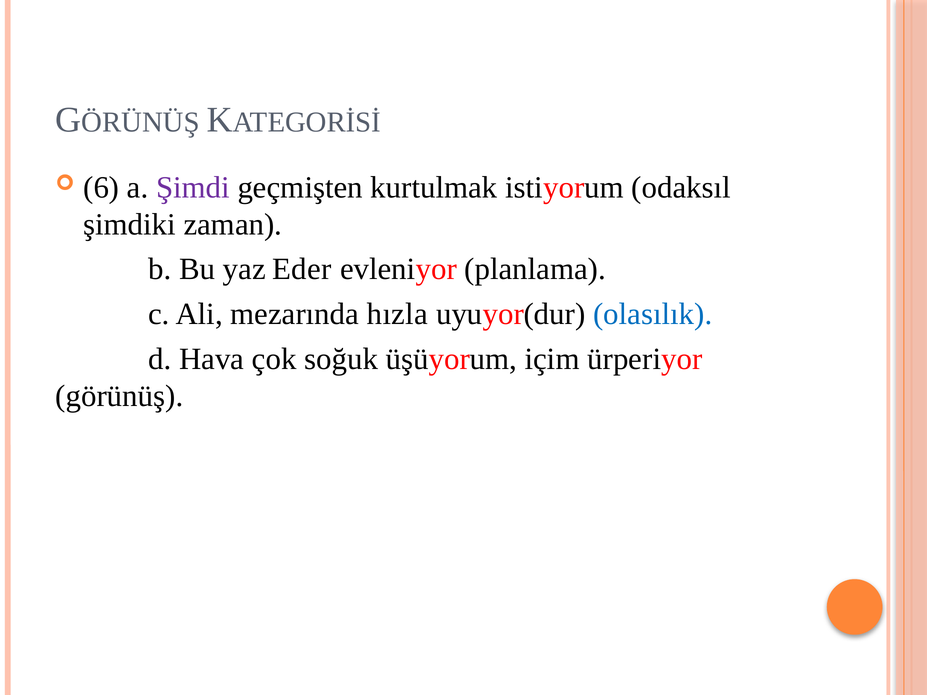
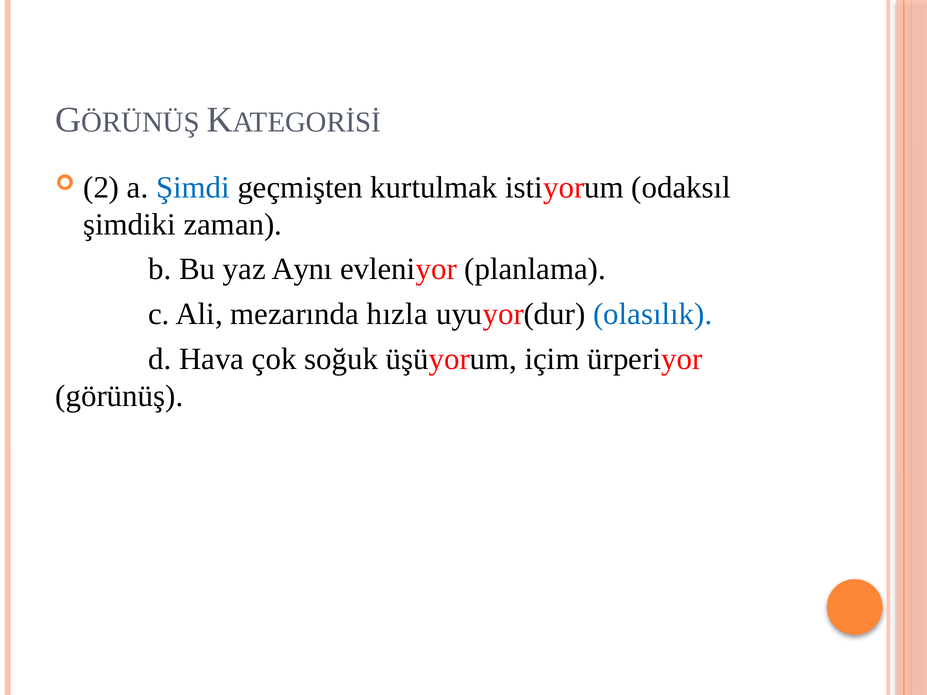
6: 6 -> 2
Şimdi colour: purple -> blue
Eder: Eder -> Aynı
